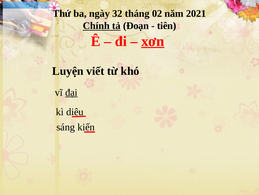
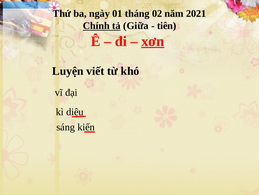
32: 32 -> 01
Đoạn: Đoạn -> Giữa
đại underline: present -> none
